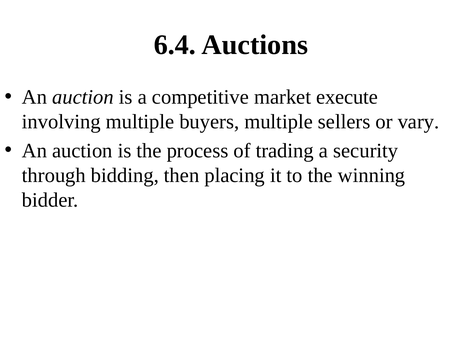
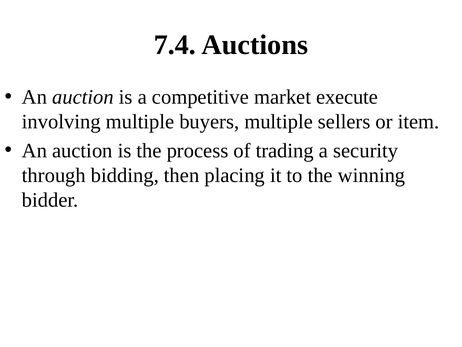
6.4: 6.4 -> 7.4
vary: vary -> item
